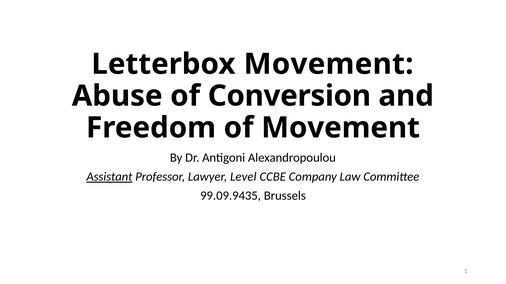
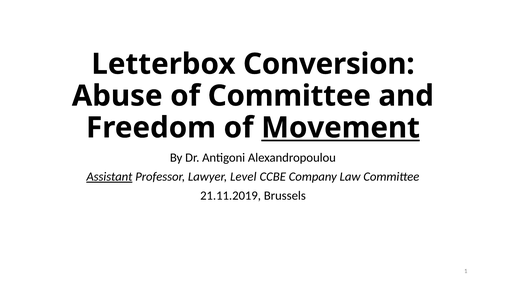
Letterbox Movement: Movement -> Conversion
of Conversion: Conversion -> Committee
Movement at (341, 128) underline: none -> present
99.09.9435: 99.09.9435 -> 21.11.2019
